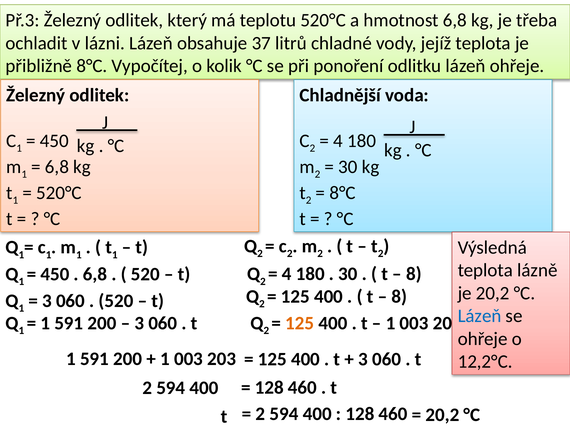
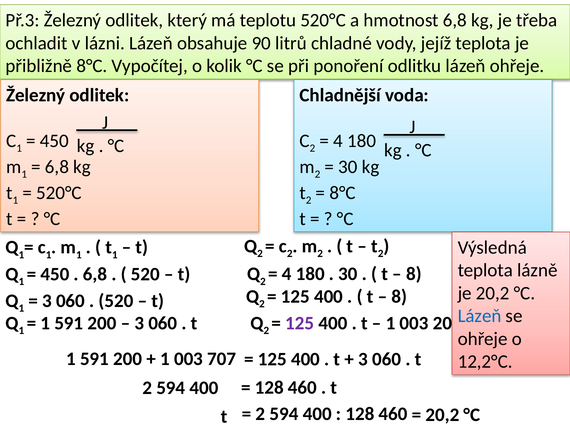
37: 37 -> 90
125 at (300, 323) colour: orange -> purple
203: 203 -> 707
